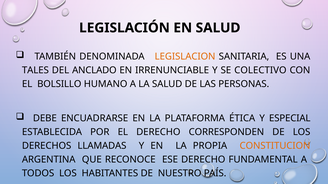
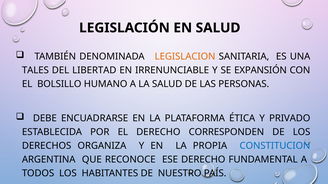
ANCLADO: ANCLADO -> LIBERTAD
COLECTIVO: COLECTIVO -> EXPANSIÓN
ESPECIAL: ESPECIAL -> PRIVADO
LLAMADAS: LLAMADAS -> ORGANIZA
CONSTITUCION colour: orange -> blue
